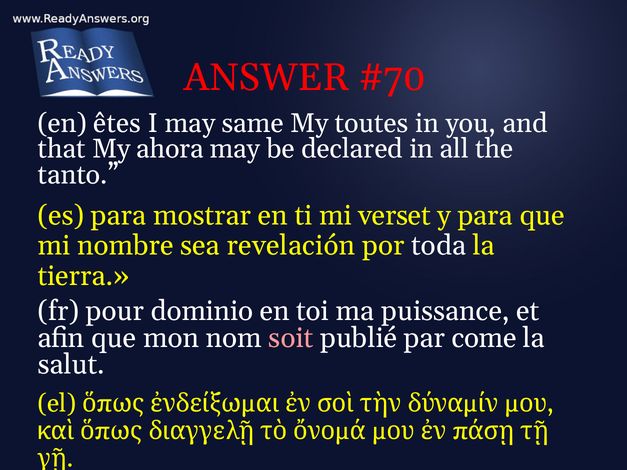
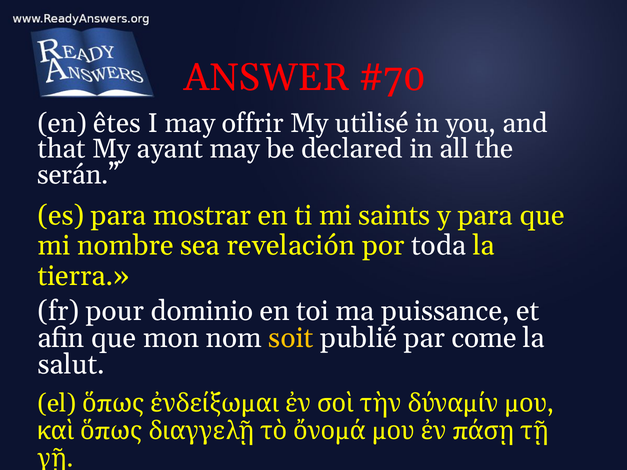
same: same -> offrir
toutes: toutes -> utilisé
ahora: ahora -> ayant
tanto: tanto -> serán
verset: verset -> saints
soit colour: pink -> yellow
